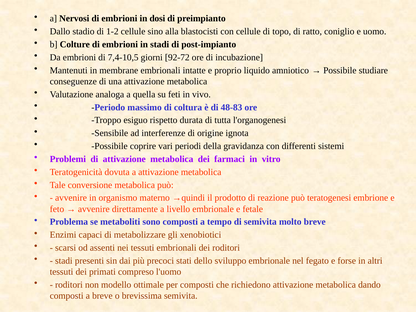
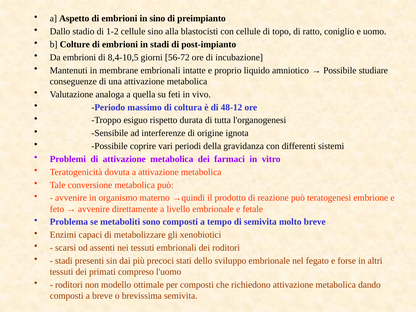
Nervosi: Nervosi -> Aspetto
in dosi: dosi -> sino
7,4-10,5: 7,4-10,5 -> 8,4-10,5
92-72: 92-72 -> 56-72
48-83: 48-83 -> 48-12
